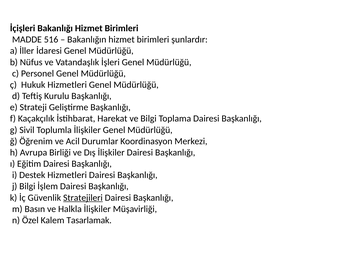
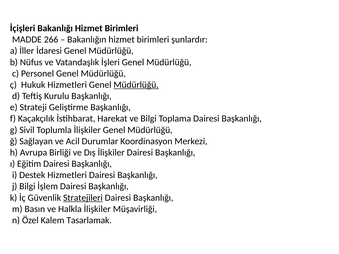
516: 516 -> 266
Müdürlüğü at (136, 85) underline: none -> present
Öğrenim: Öğrenim -> Sağlayan
